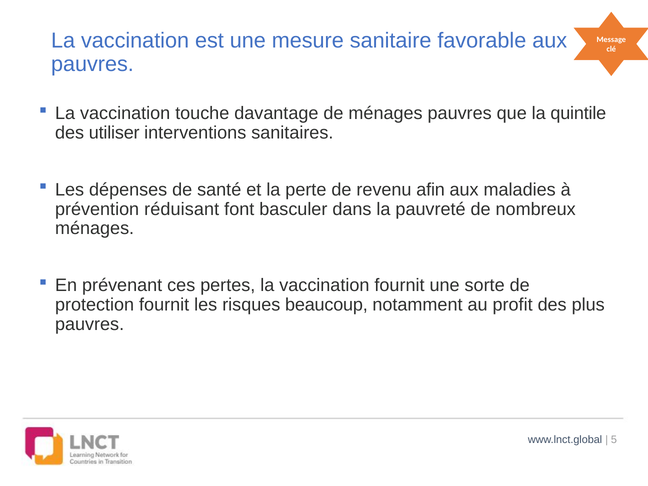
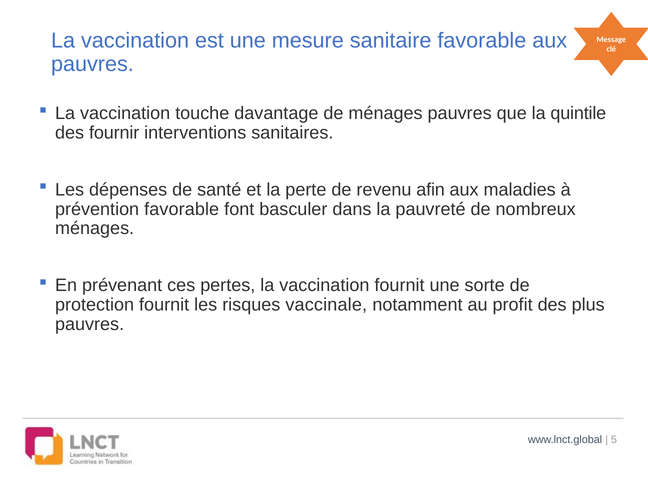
utiliser: utiliser -> fournir
prévention réduisant: réduisant -> favorable
beaucoup: beaucoup -> vaccinale
